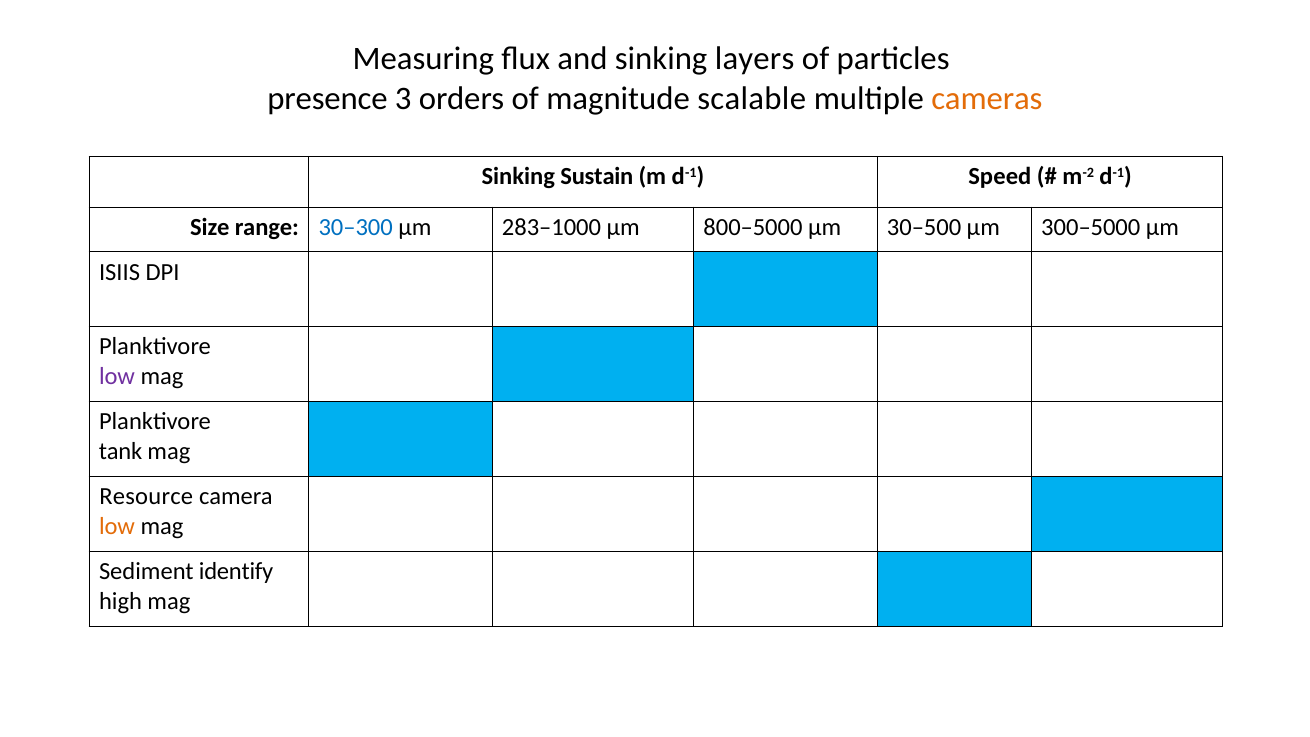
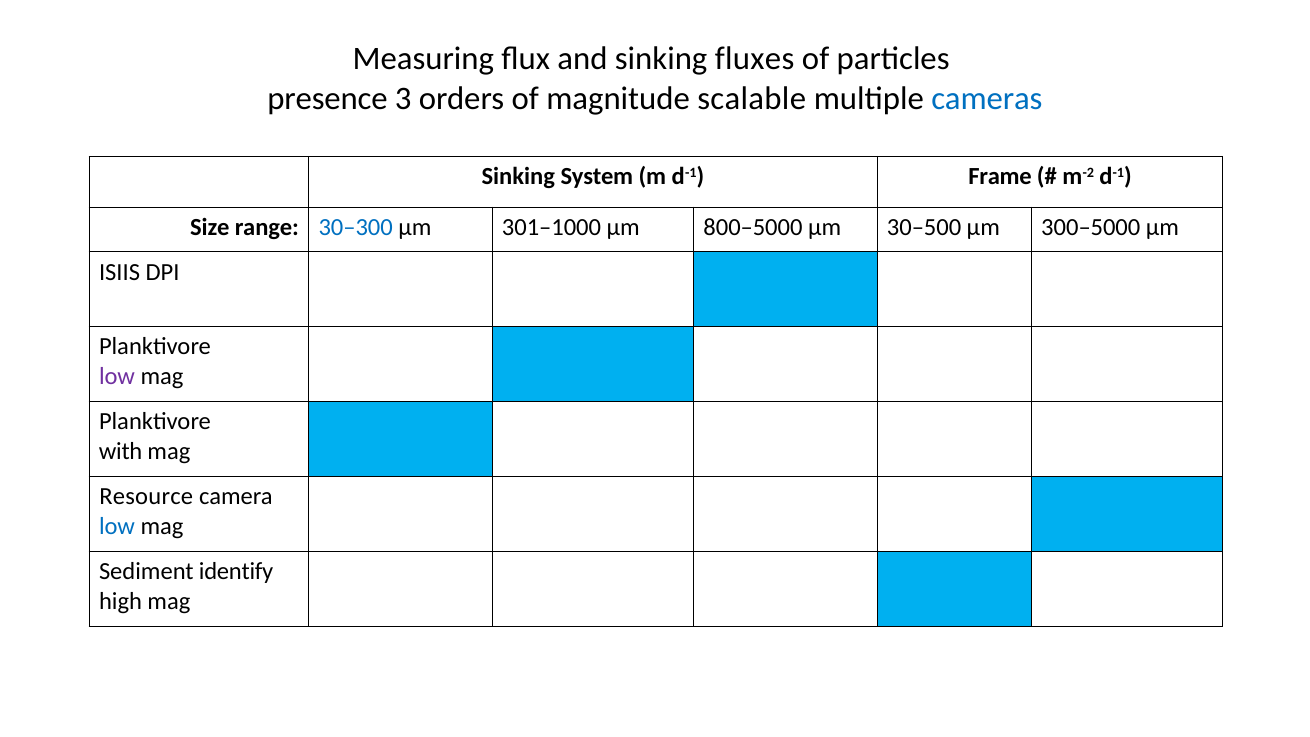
layers: layers -> fluxes
cameras colour: orange -> blue
Sustain: Sustain -> System
Speed: Speed -> Frame
283–1000: 283–1000 -> 301–1000
tank: tank -> with
low at (117, 527) colour: orange -> blue
